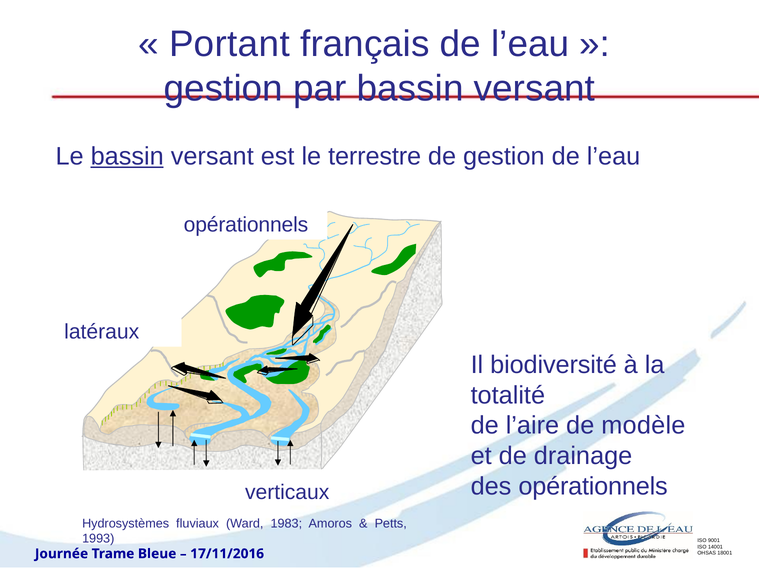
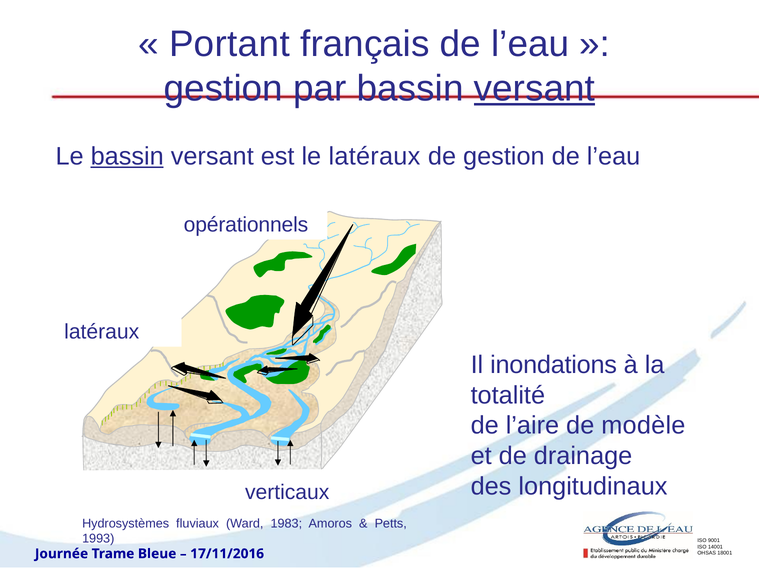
versant at (534, 88) underline: none -> present
le terrestre: terrestre -> latéraux
biodiversité: biodiversité -> inondations
des opérationnels: opérationnels -> longitudinaux
